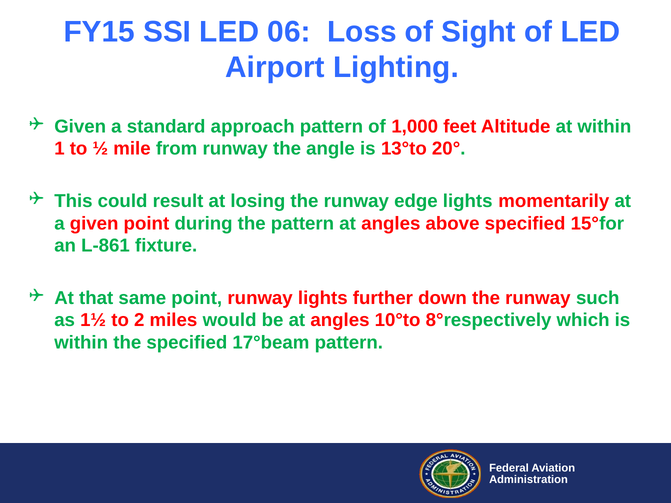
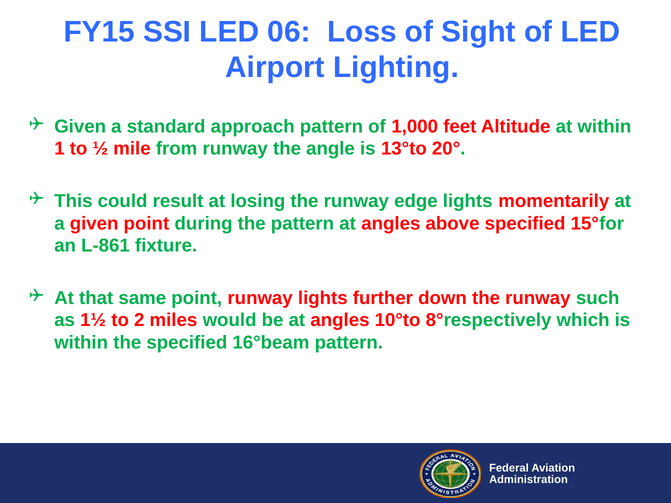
17°beam: 17°beam -> 16°beam
